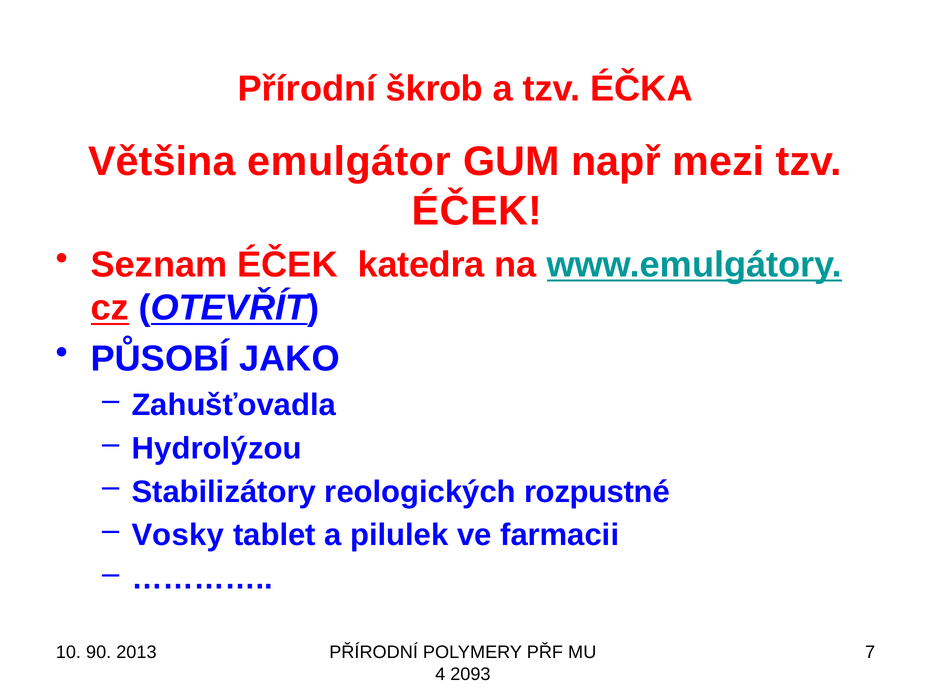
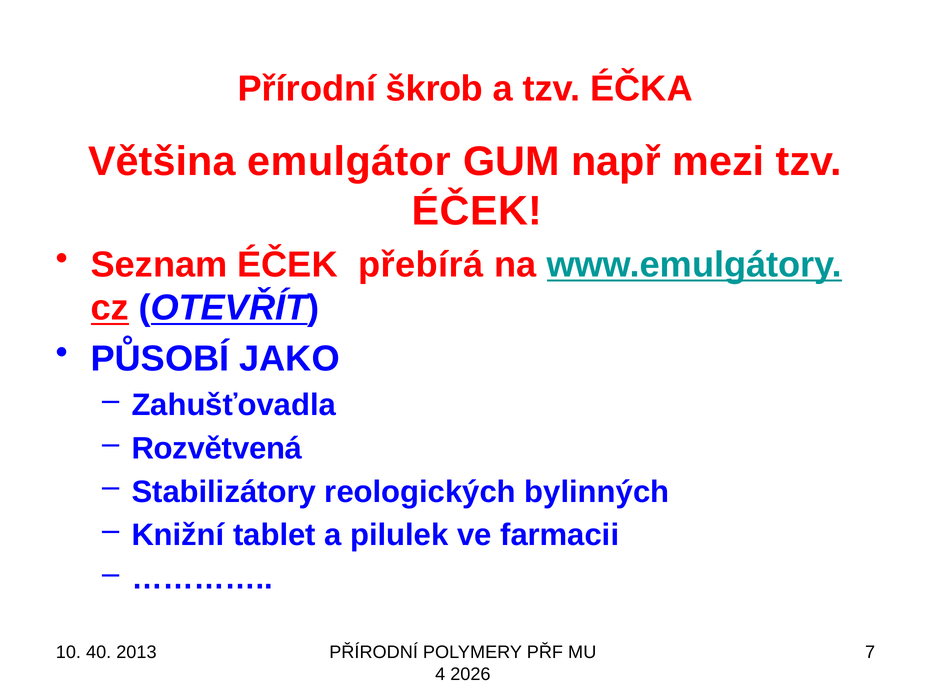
katedra: katedra -> přebírá
Hydrolýzou: Hydrolýzou -> Rozvětvená
rozpustné: rozpustné -> bylinných
Vosky: Vosky -> Knižní
90: 90 -> 40
2093: 2093 -> 2026
